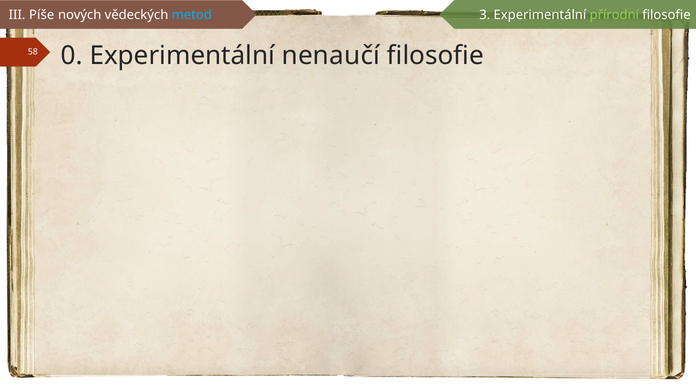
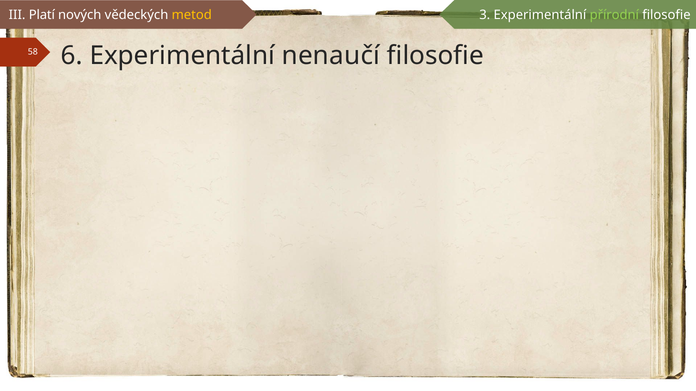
Píše: Píše -> Platí
metod colour: light blue -> yellow
0: 0 -> 6
